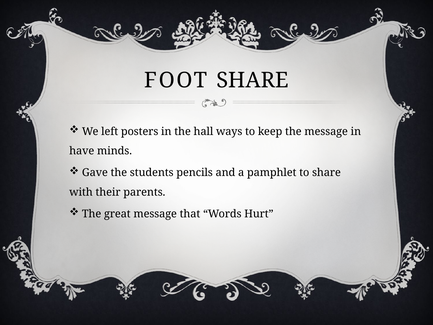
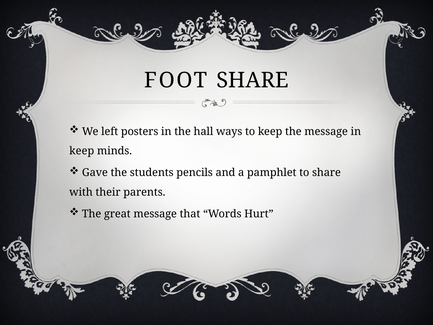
have at (82, 151): have -> keep
